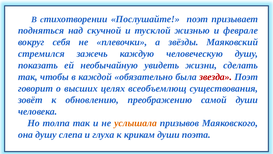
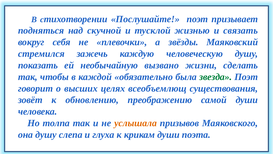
феврале: феврале -> связать
увидеть: увидеть -> вызвано
звезда colour: red -> green
